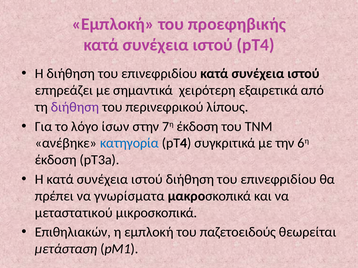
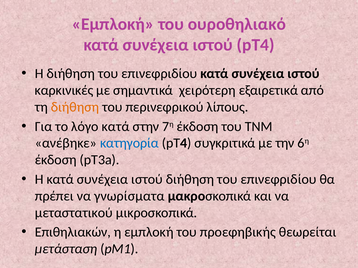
προεφηβικής: προεφηβικής -> ουροθηλιακό
επηρεάζει: επηρεάζει -> καρκινικές
διήθηση at (75, 107) colour: purple -> orange
λόγο ίσων: ίσων -> κατά
παζετοειδούς: παζετοειδούς -> προεφηβικής
